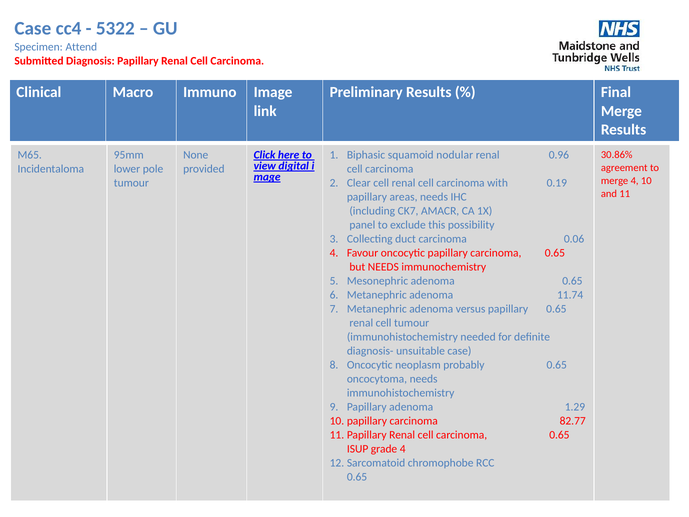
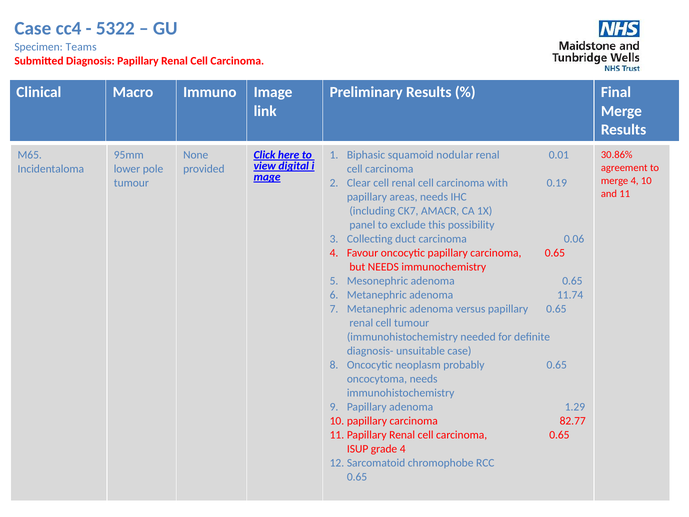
Attend: Attend -> Teams
0.96: 0.96 -> 0.01
